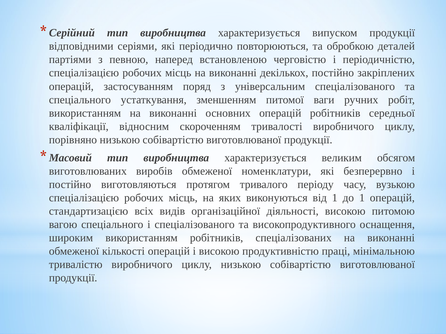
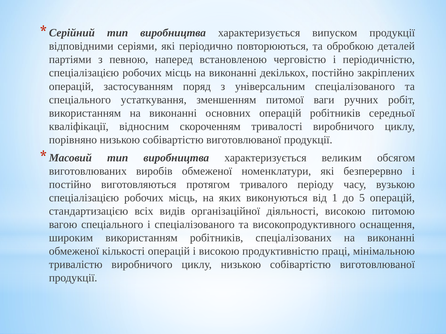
до 1: 1 -> 5
